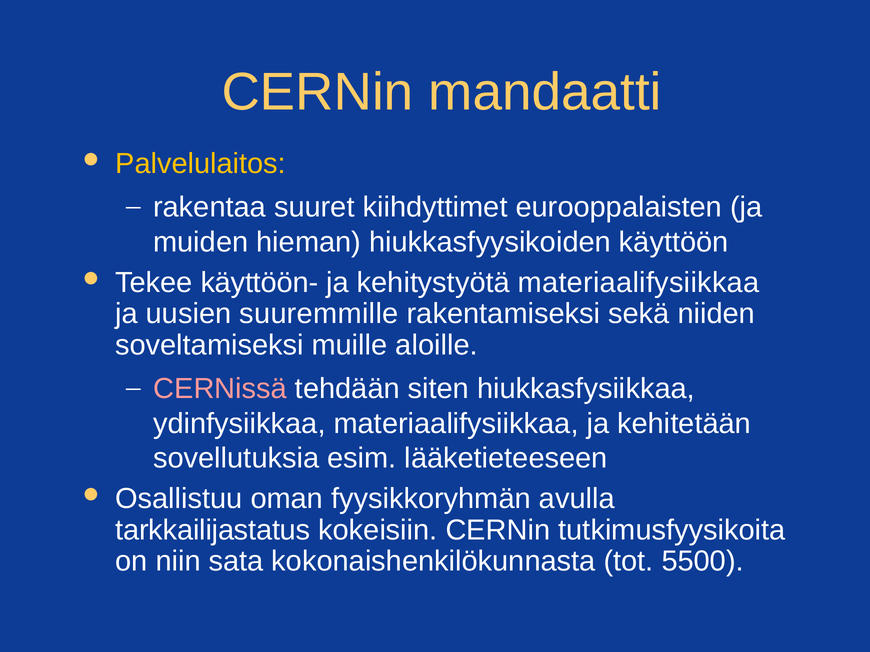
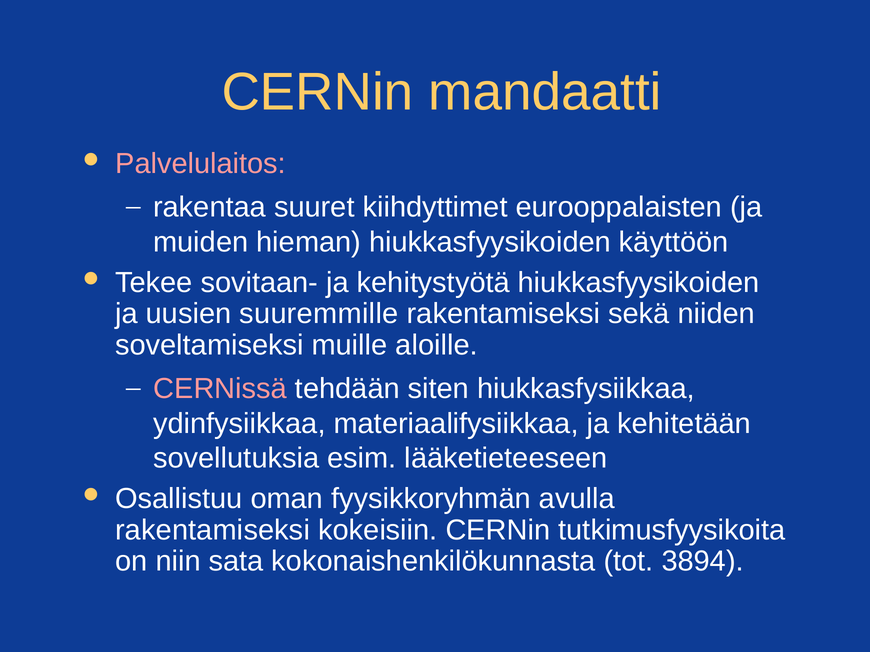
Palvelulaitos colour: yellow -> pink
käyttöön-: käyttöön- -> sovitaan-
kehitystyötä materiaalifysiikkaa: materiaalifysiikkaa -> hiukkasfyysikoiden
tarkkailijastatus at (213, 530): tarkkailijastatus -> rakentamiseksi
5500: 5500 -> 3894
